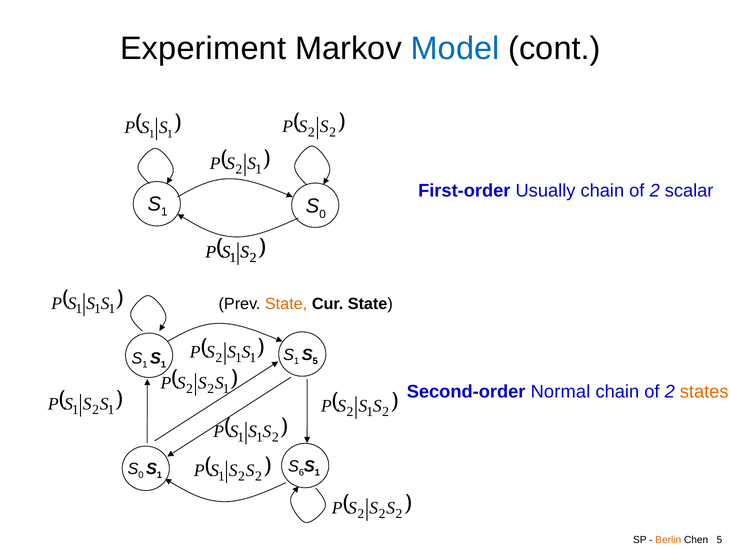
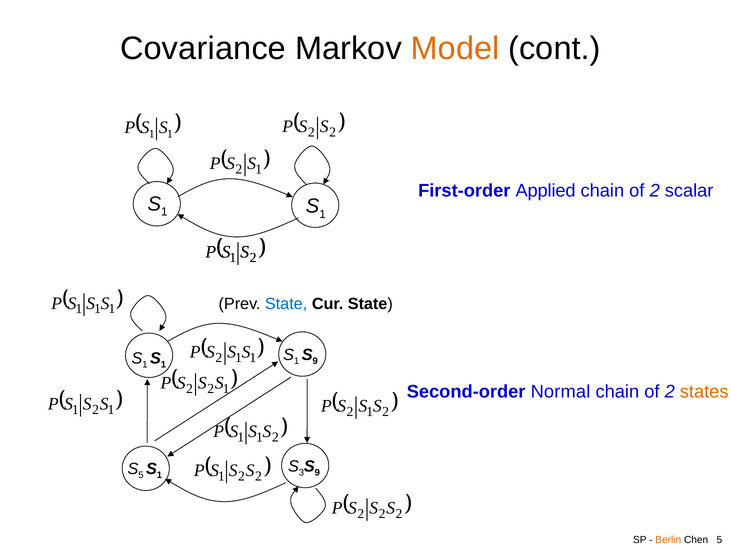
Experiment: Experiment -> Covariance
Model colour: blue -> orange
Usually: Usually -> Applied
0 at (323, 214): 0 -> 1
State at (286, 304) colour: orange -> blue
5 at (315, 361): 5 -> 9
6: 6 -> 3
1 at (317, 473): 1 -> 9
0 at (141, 475): 0 -> 5
